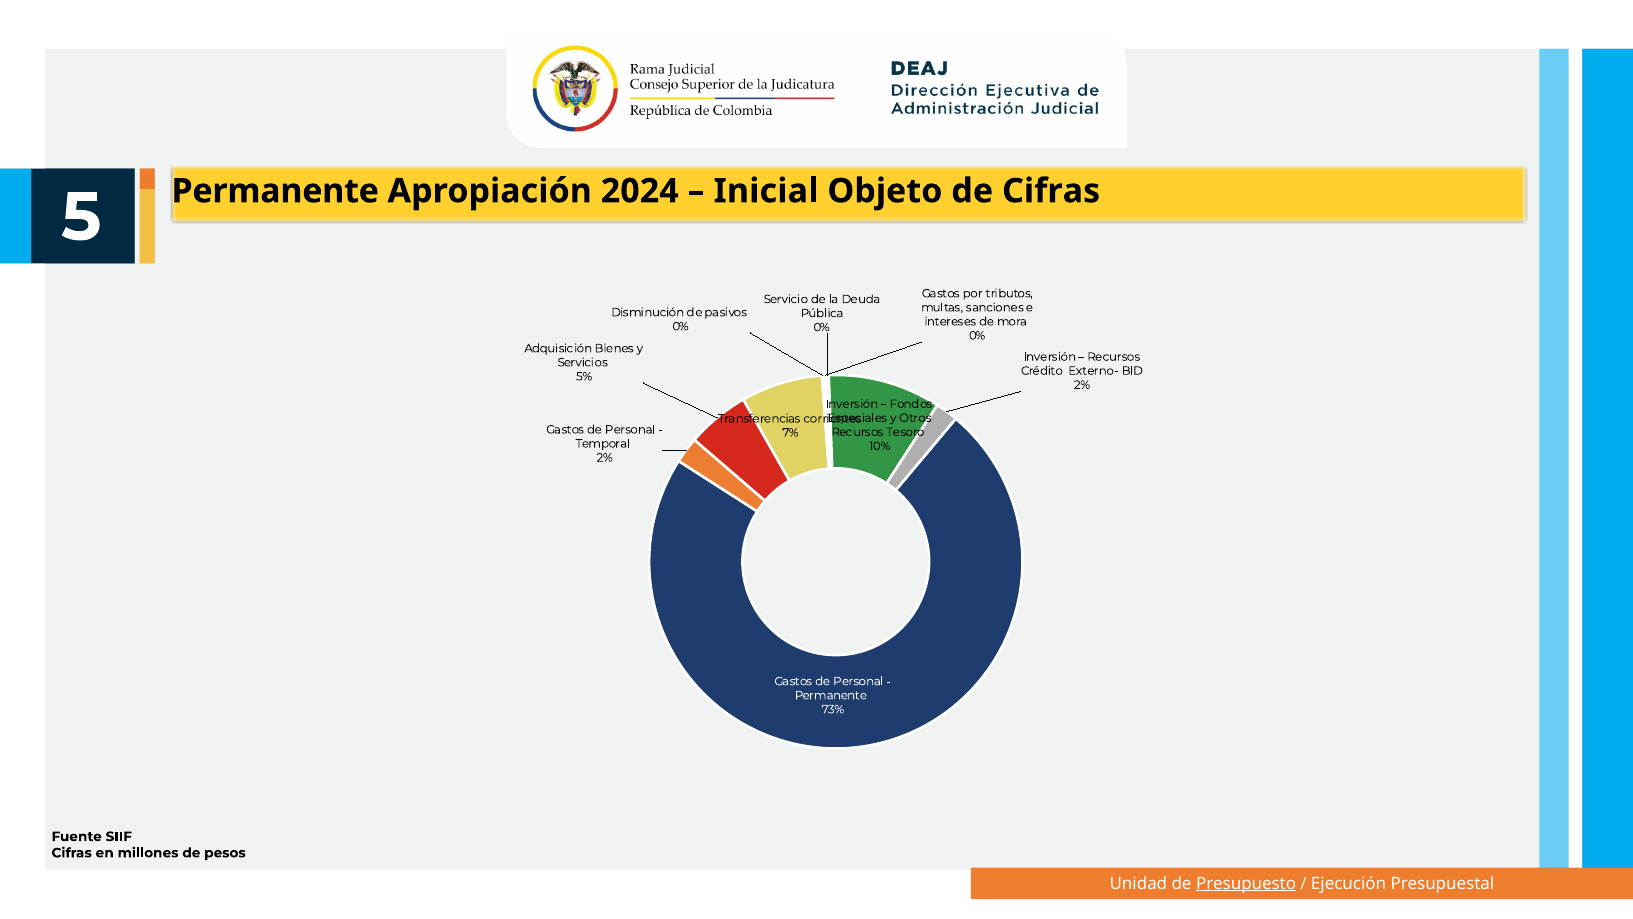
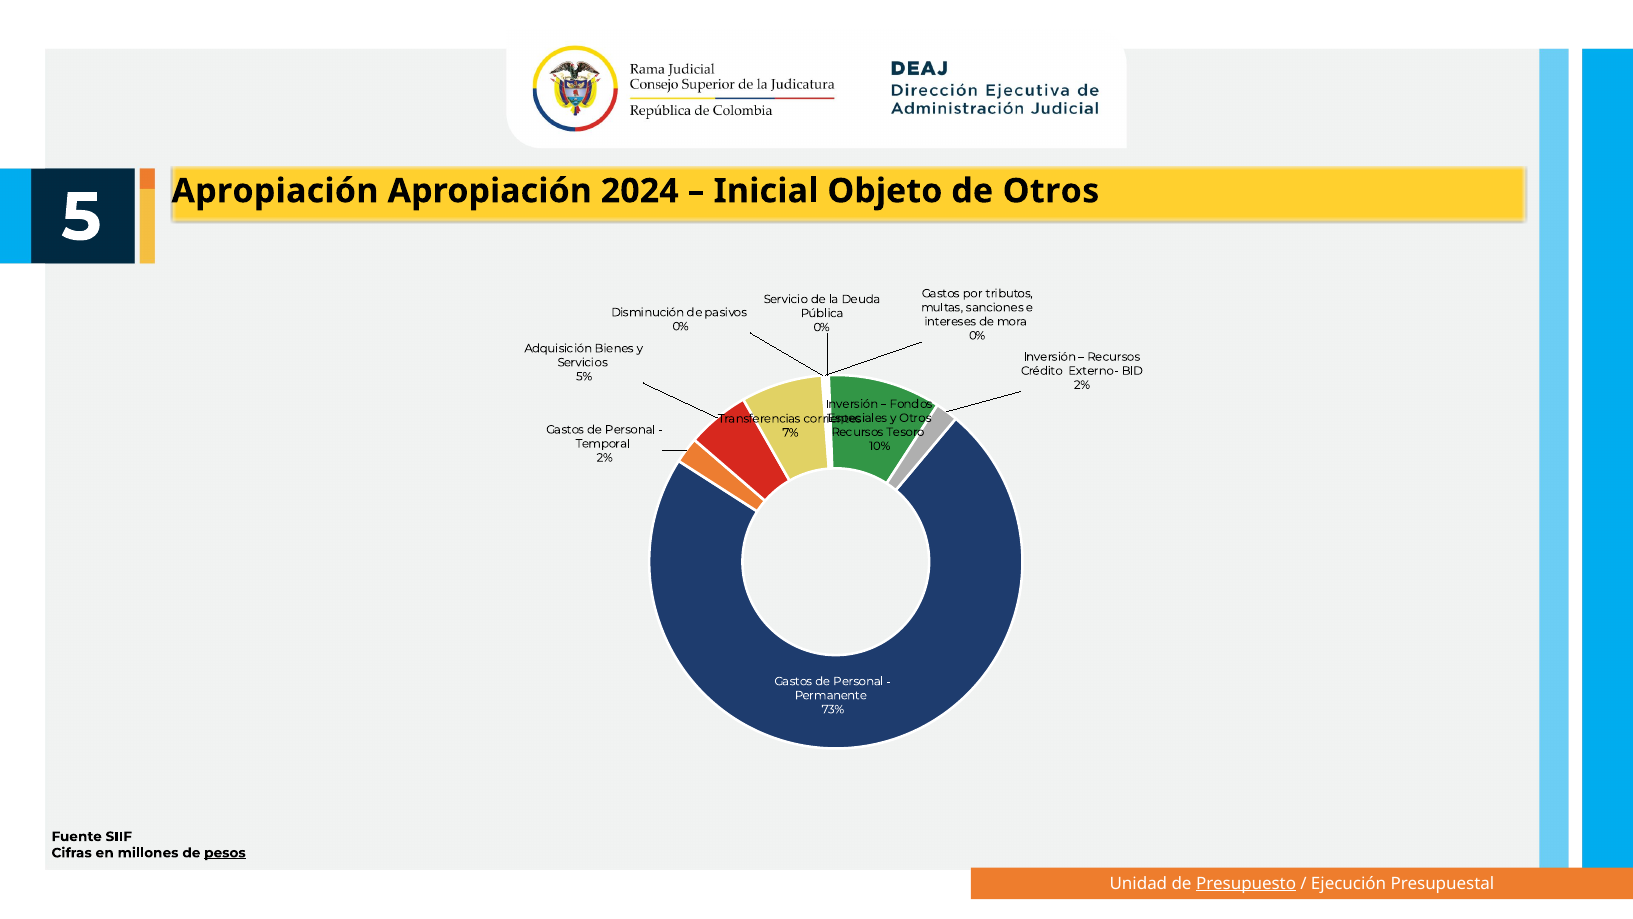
5 Permanente: Permanente -> Apropiación
de Cifras: Cifras -> Otros
pesos underline: none -> present
